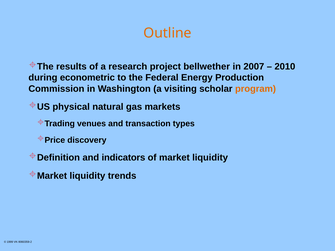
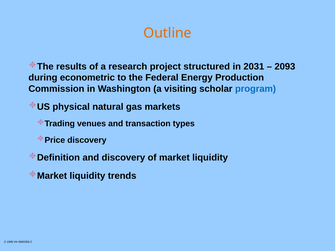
bellwether: bellwether -> structured
2007: 2007 -> 2031
2010: 2010 -> 2093
program colour: orange -> blue
and indicators: indicators -> discovery
